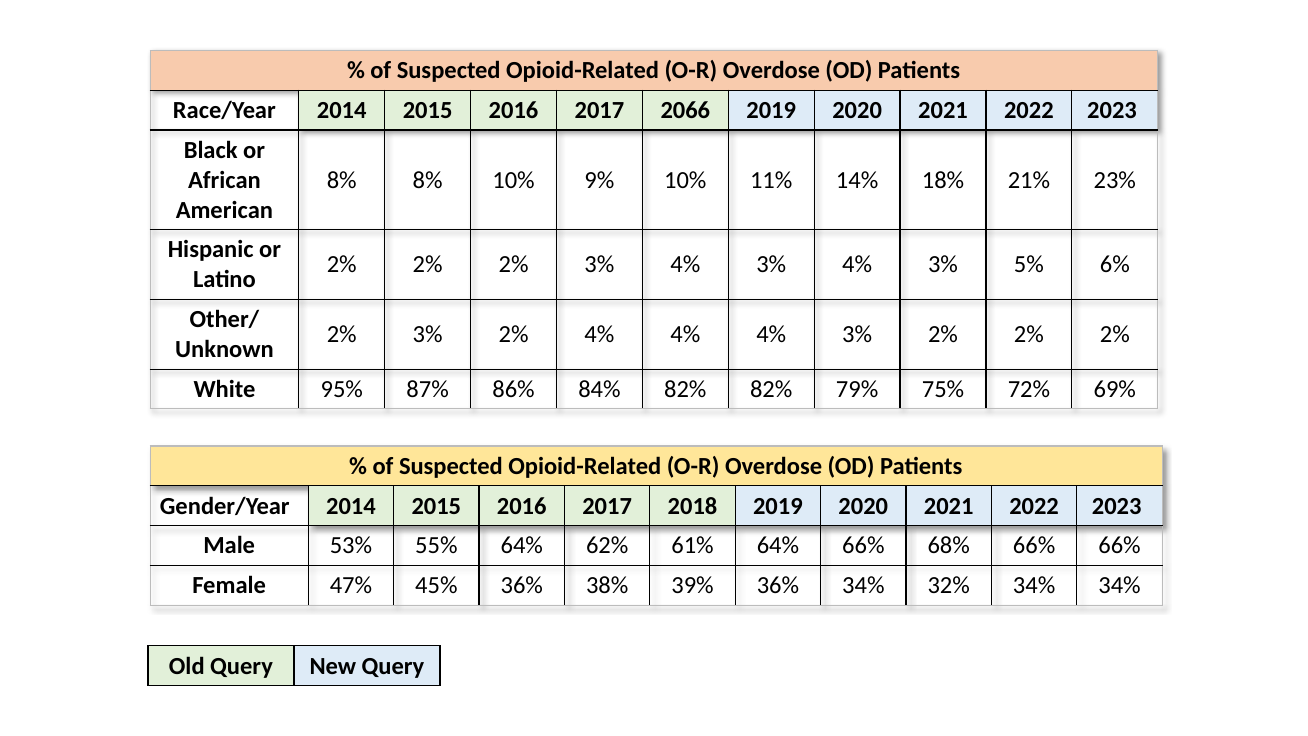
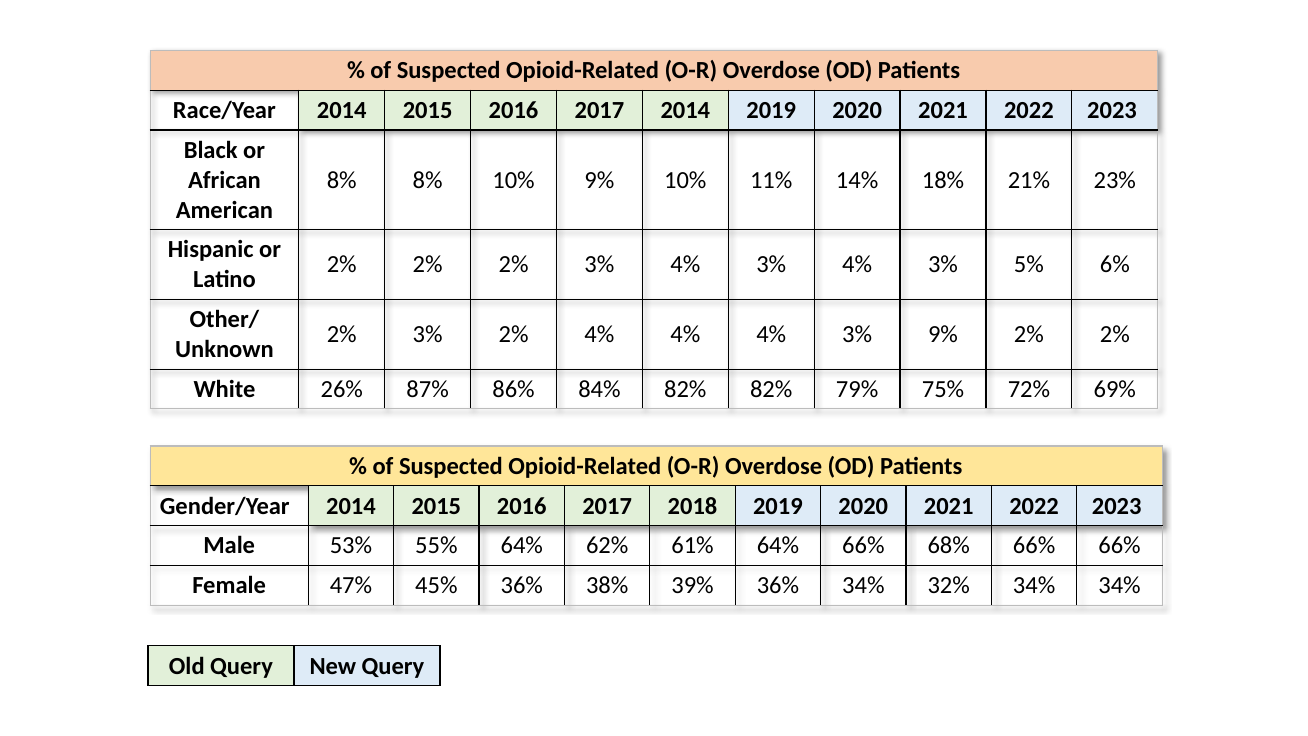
2017 2066: 2066 -> 2014
4% 3% 2%: 2% -> 9%
95%: 95% -> 26%
